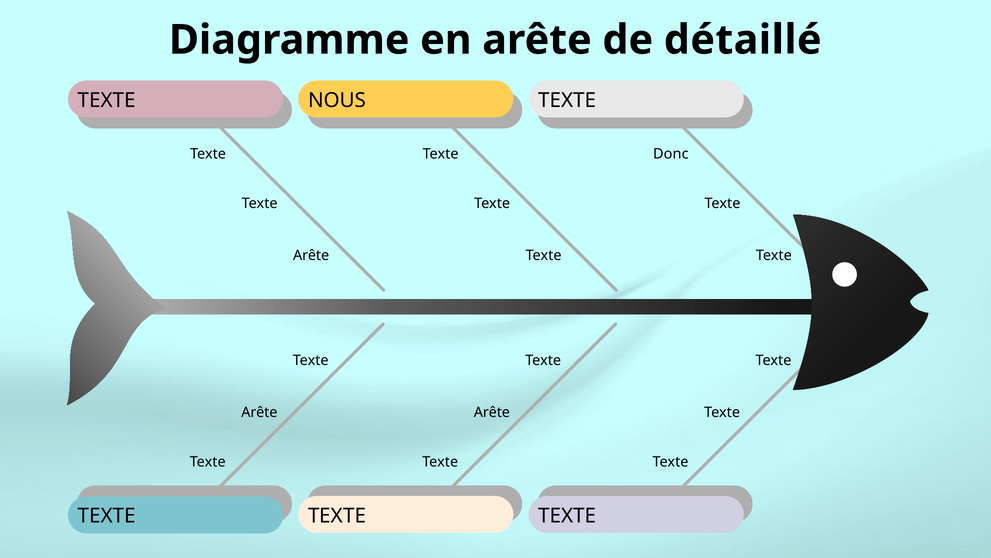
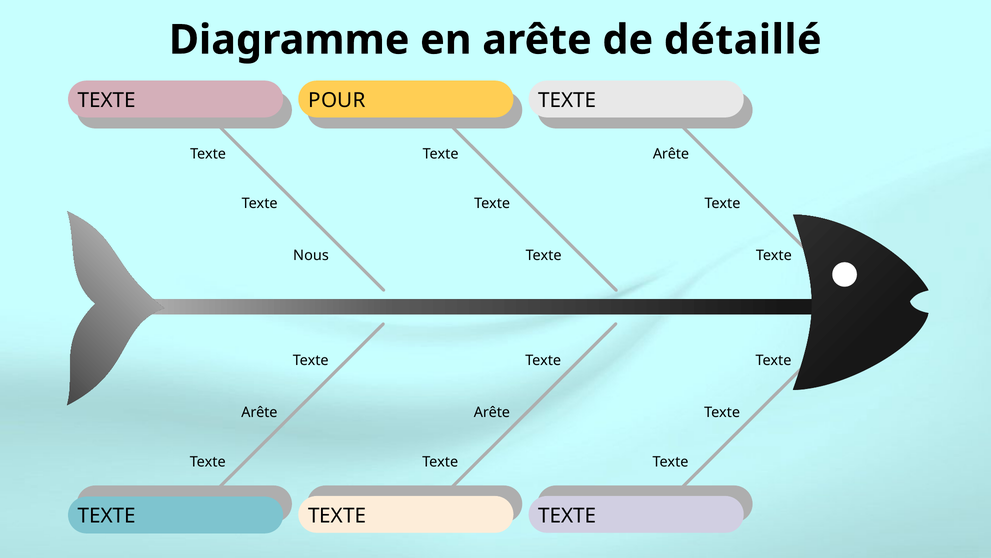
NOUS: NOUS -> POUR
Donc at (671, 154): Donc -> Arête
Arête at (311, 255): Arête -> Nous
